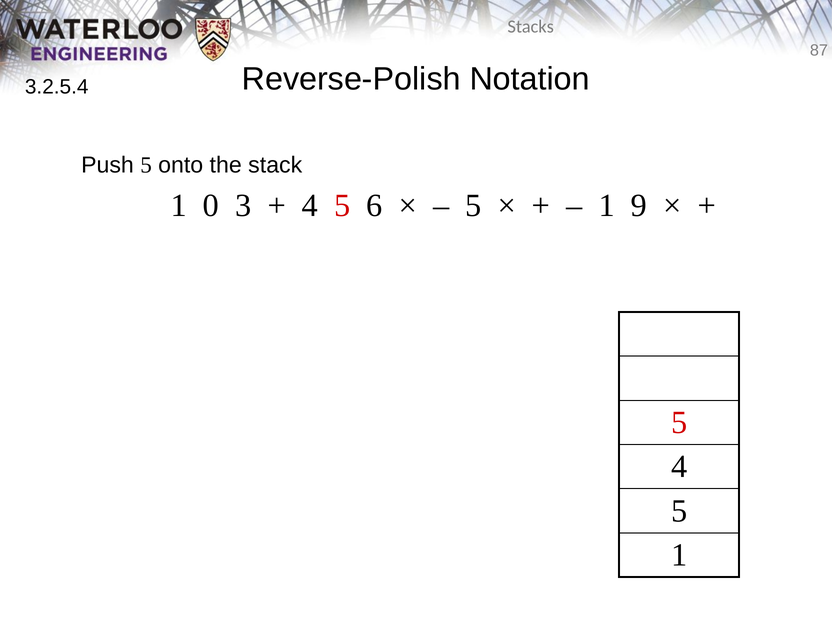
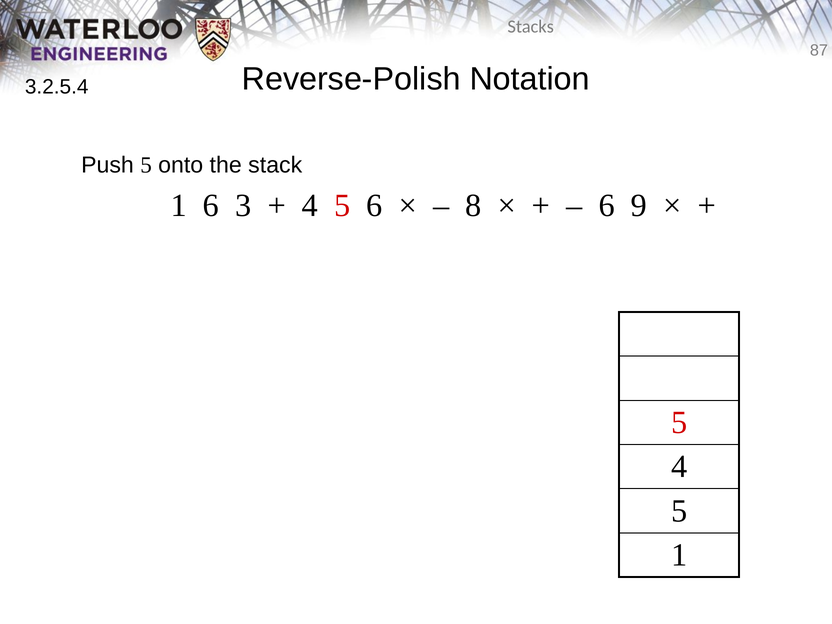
1 0: 0 -> 6
5 at (473, 206): 5 -> 8
1 at (607, 206): 1 -> 6
